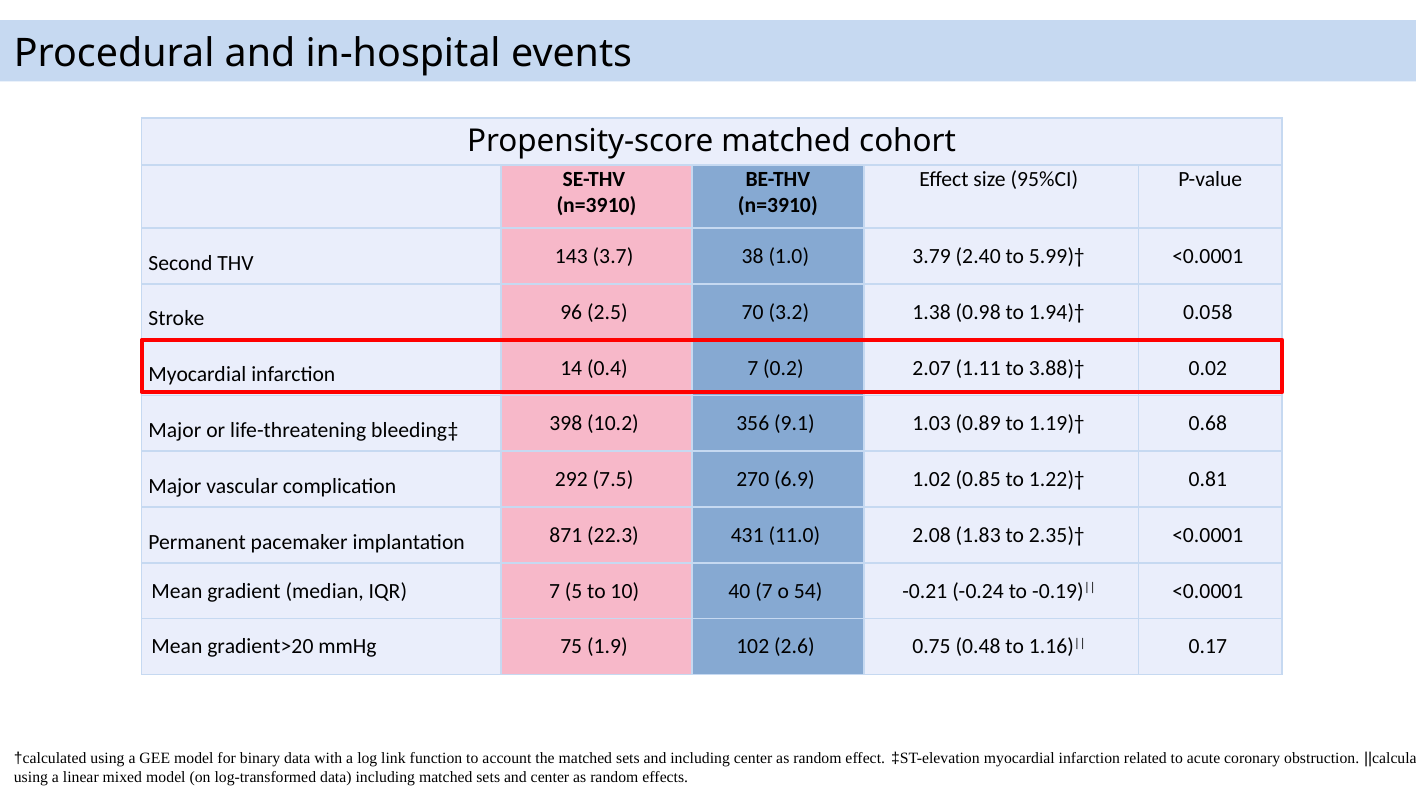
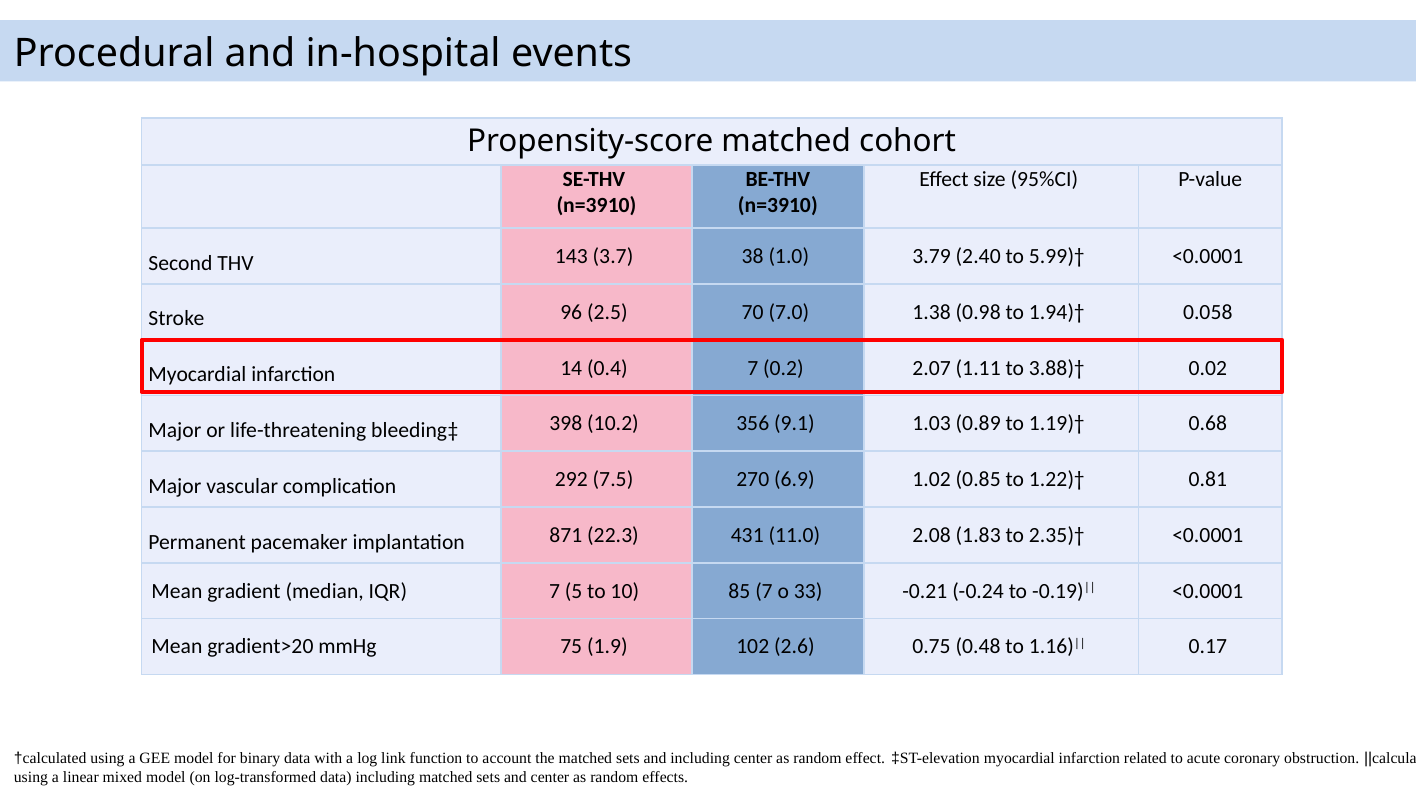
3.2: 3.2 -> 7.0
40: 40 -> 85
54: 54 -> 33
